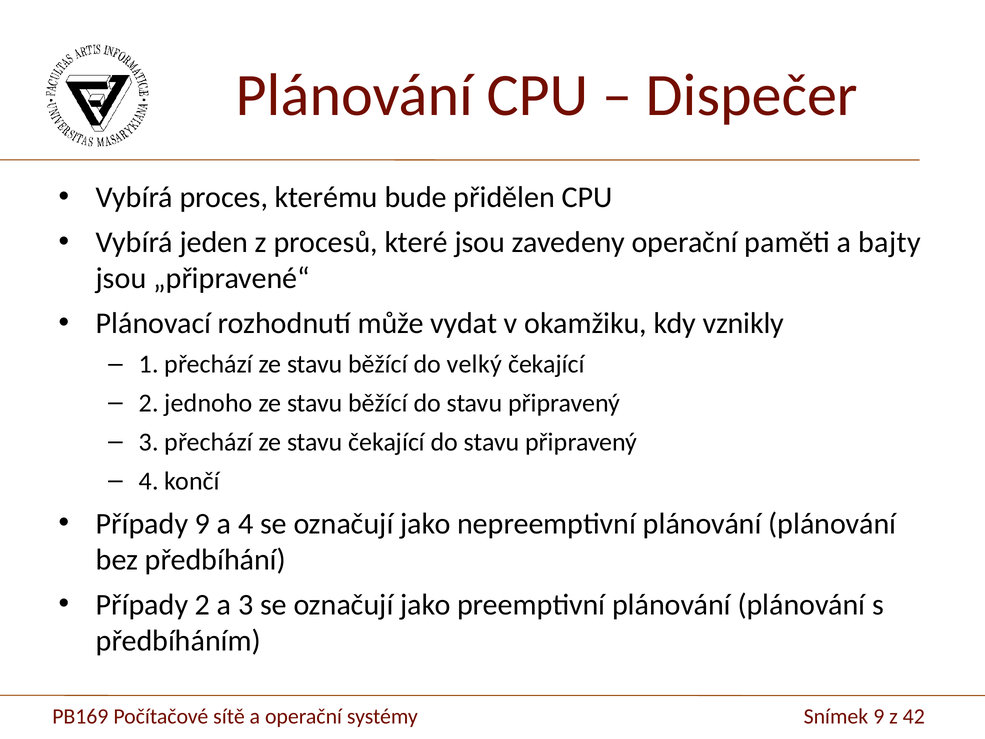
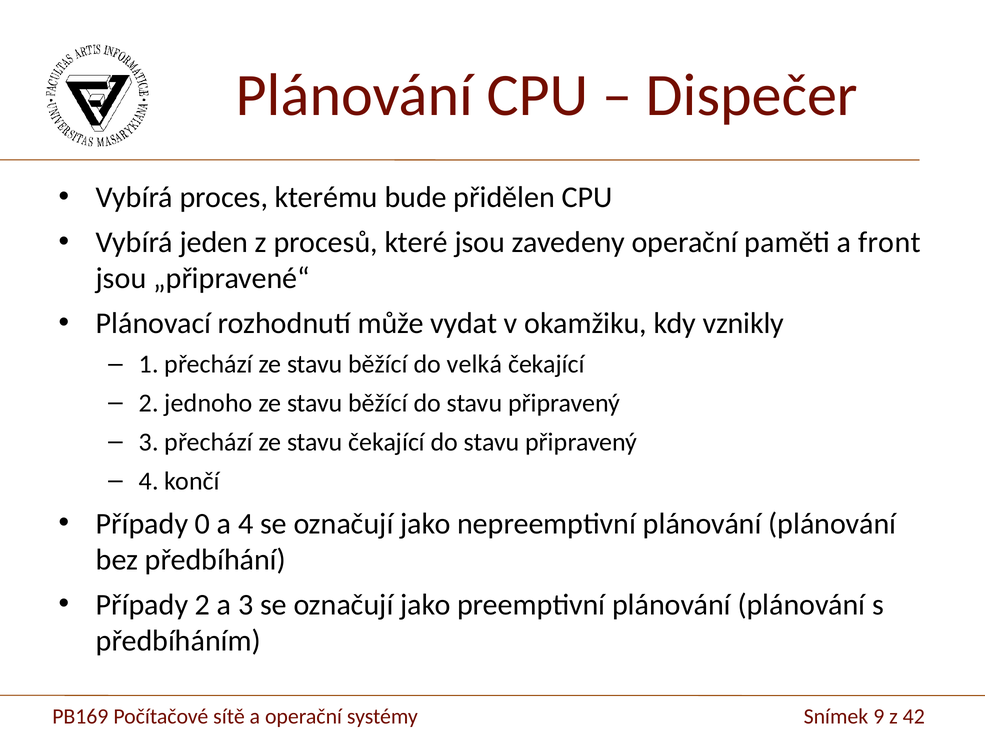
bajty: bajty -> front
velký: velký -> velká
Případy 9: 9 -> 0
